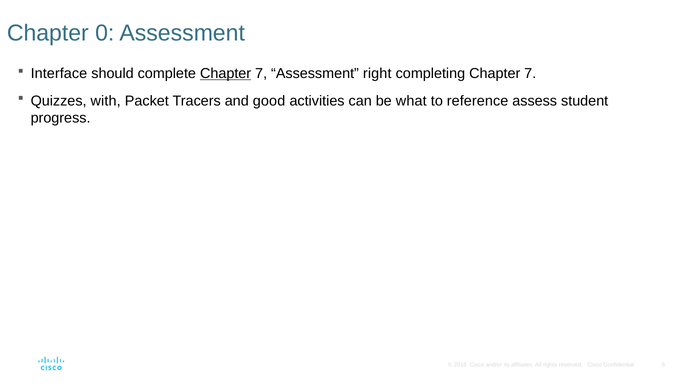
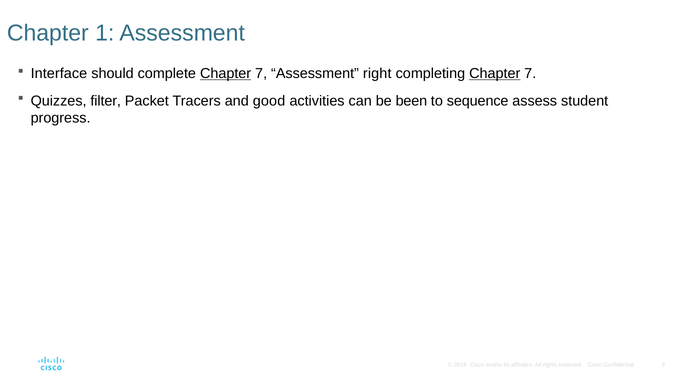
0: 0 -> 1
Chapter at (495, 73) underline: none -> present
with: with -> filter
what: what -> been
reference: reference -> sequence
